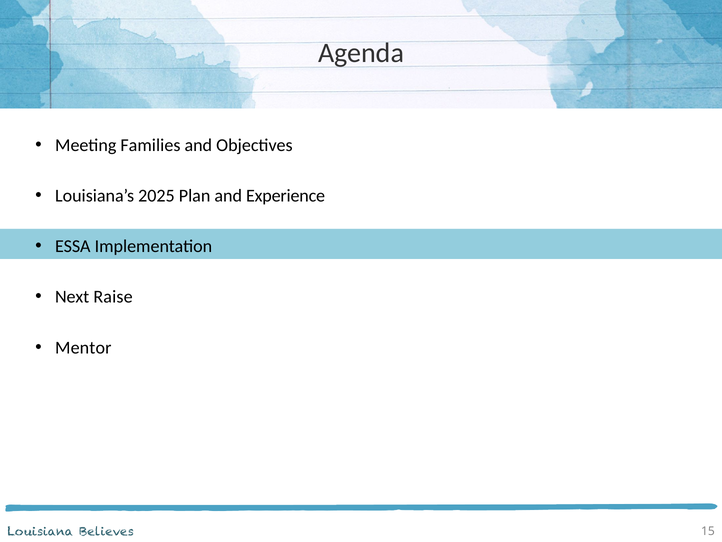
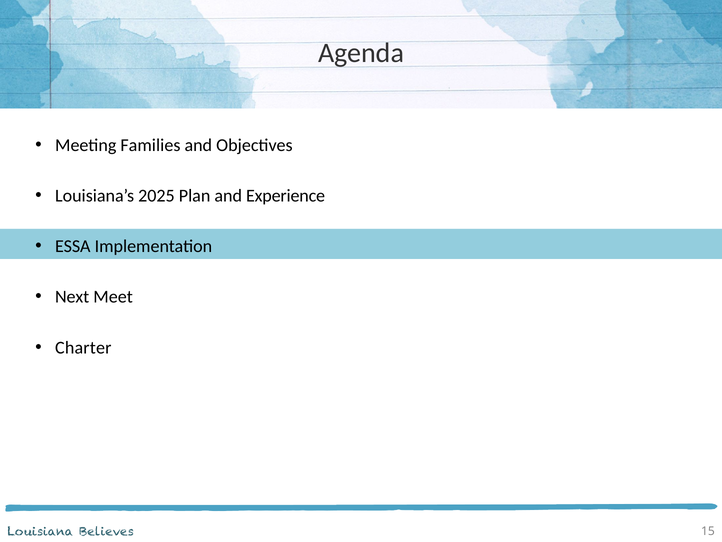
Raise: Raise -> Meet
Mentor: Mentor -> Charter
